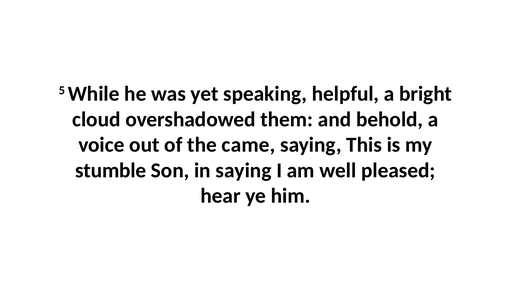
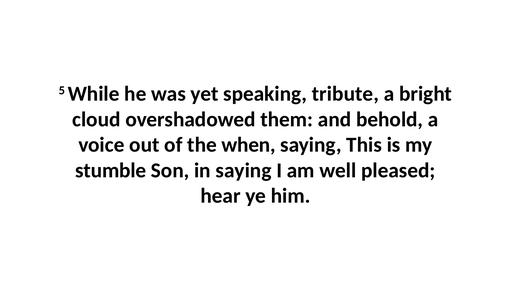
helpful: helpful -> tribute
came: came -> when
